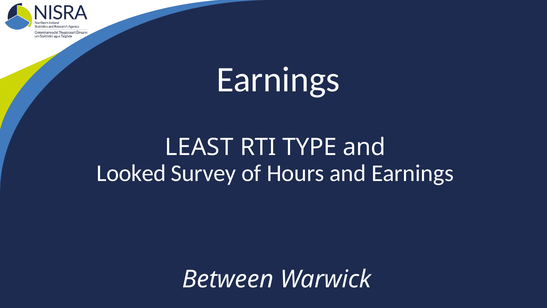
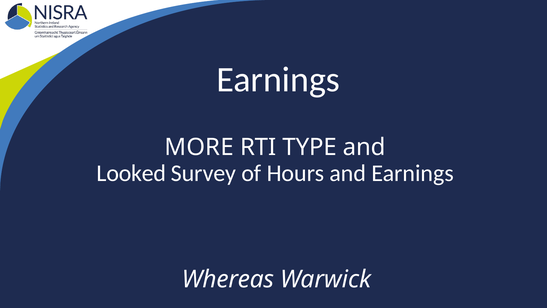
LEAST: LEAST -> MORE
Between: Between -> Whereas
